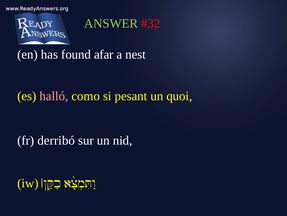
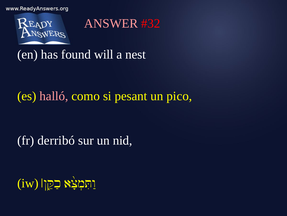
ANSWER colour: light green -> pink
afar: afar -> will
quoi: quoi -> pico
